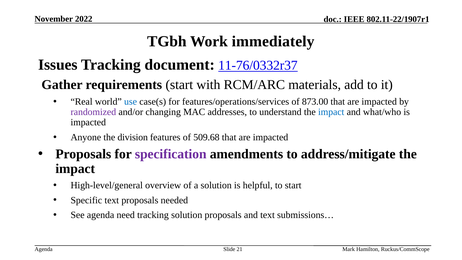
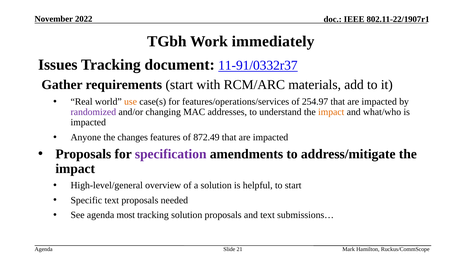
11-76/0332r37: 11-76/0332r37 -> 11-91/0332r37
use colour: blue -> orange
873.00: 873.00 -> 254.97
impact at (331, 112) colour: blue -> orange
division: division -> changes
509.68: 509.68 -> 872.49
need: need -> most
